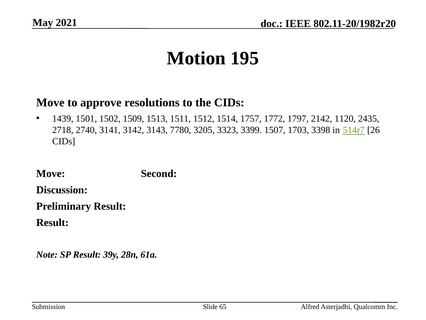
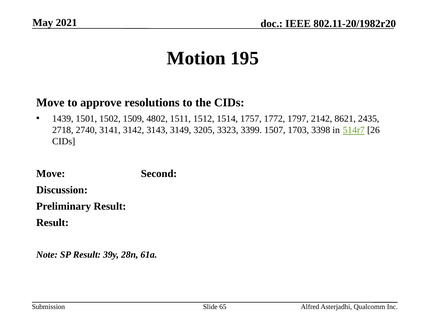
1513: 1513 -> 4802
1120: 1120 -> 8621
7780: 7780 -> 3149
